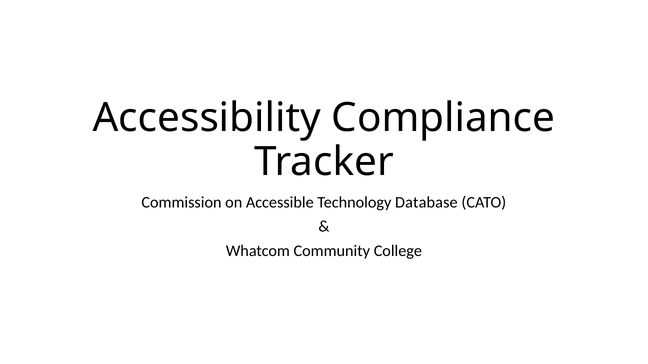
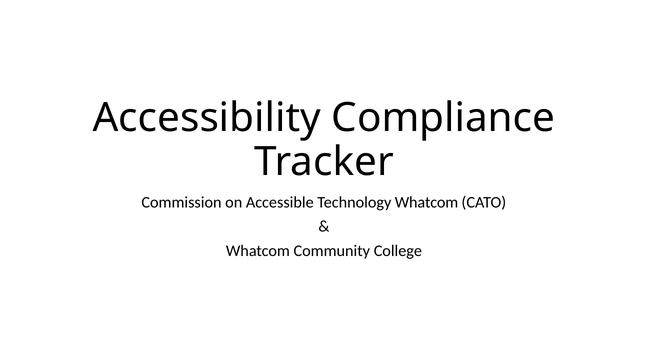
Technology Database: Database -> Whatcom
